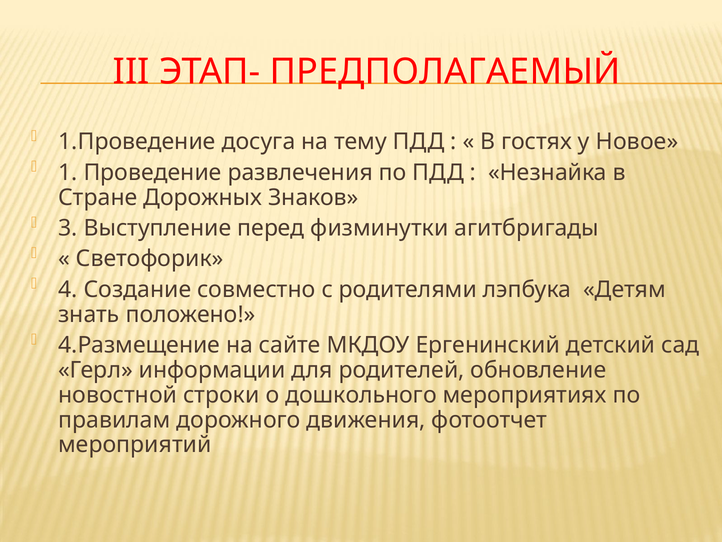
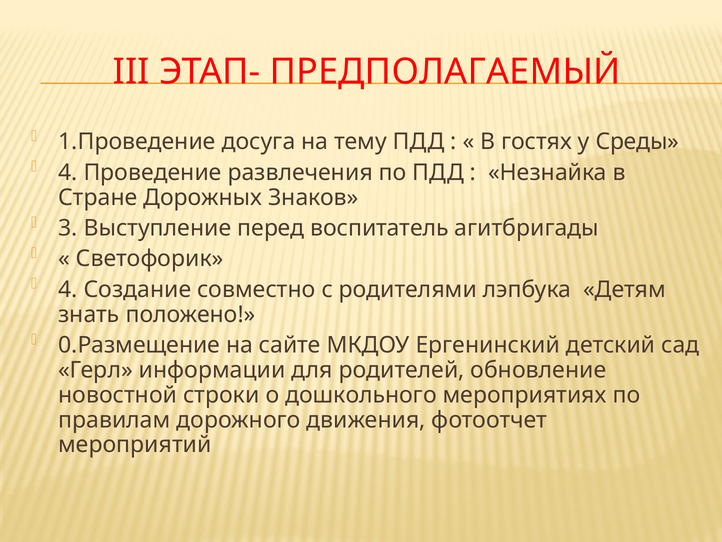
Новое: Новое -> Среды
1 at (68, 172): 1 -> 4
физминутки: физминутки -> воспитатель
4.Размещение: 4.Размещение -> 0.Размещение
